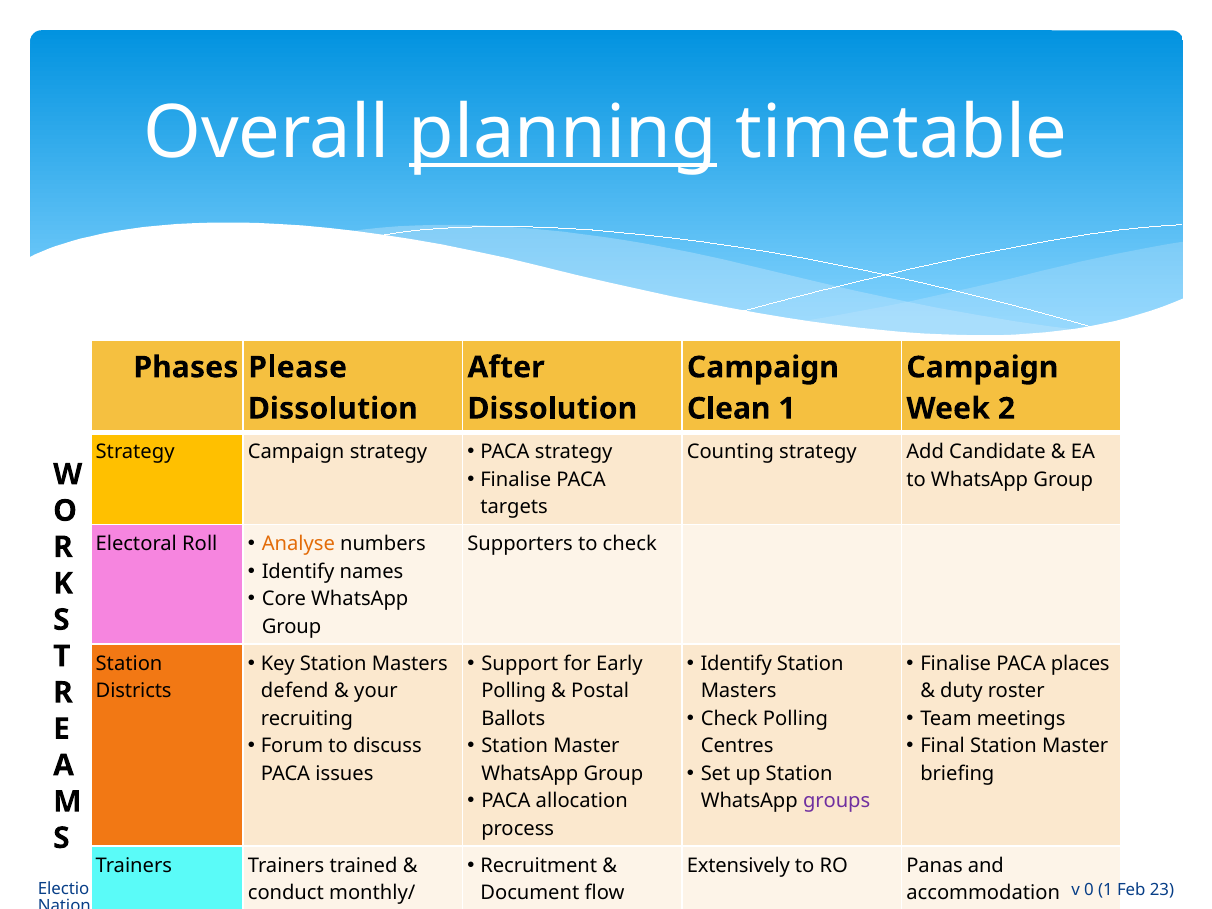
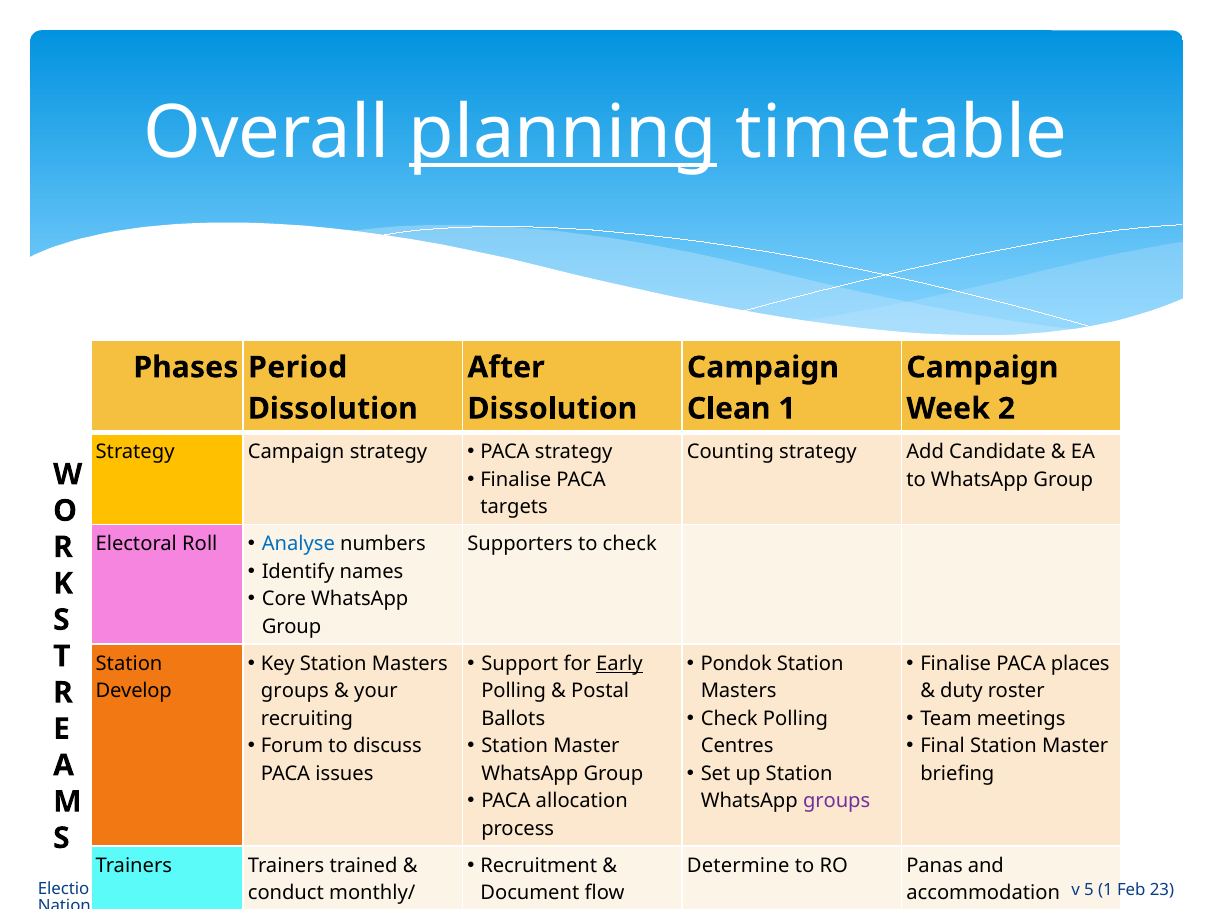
Phases Please: Please -> Period
Analyse colour: orange -> blue
Early underline: none -> present
Identify at (736, 664): Identify -> Pondok
Districts at (134, 691): Districts -> Develop
defend at (295, 691): defend -> groups
Extensively: Extensively -> Determine
0: 0 -> 5
